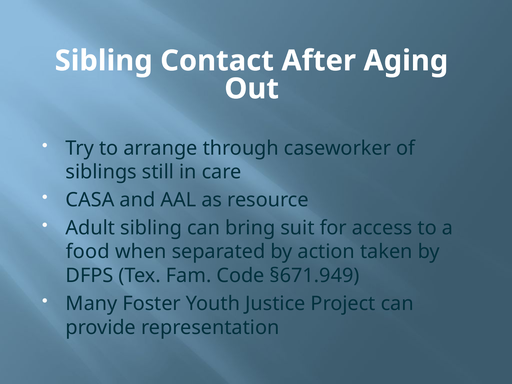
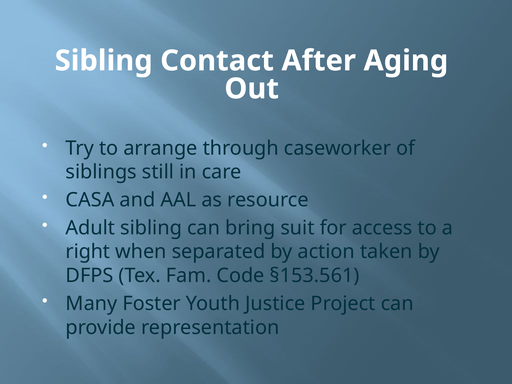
food: food -> right
§671.949: §671.949 -> §153.561
